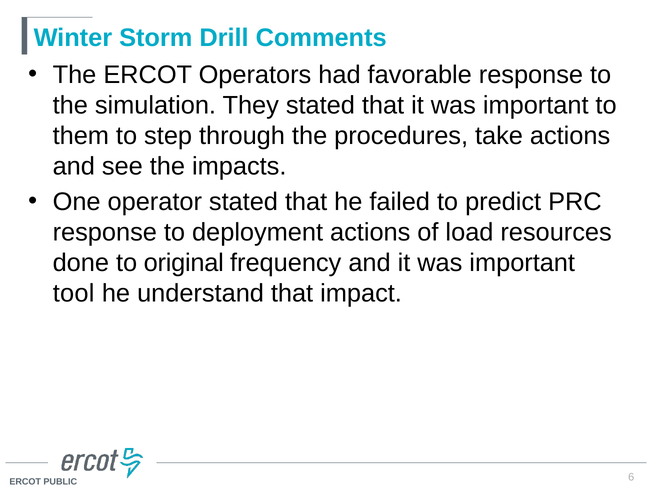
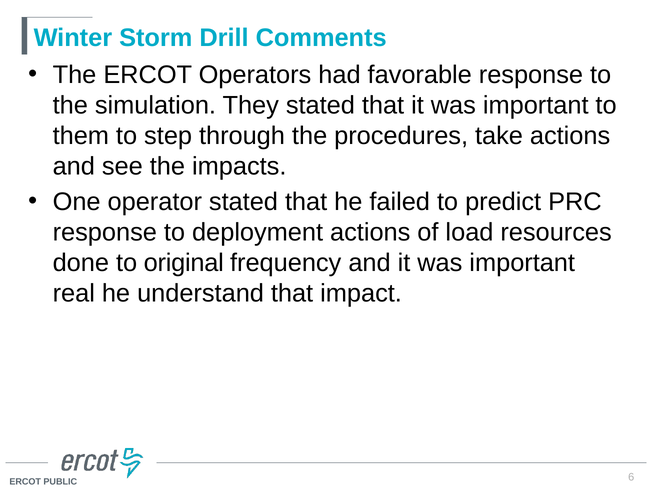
tool: tool -> real
